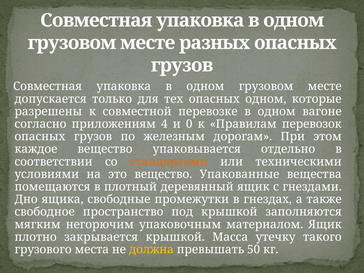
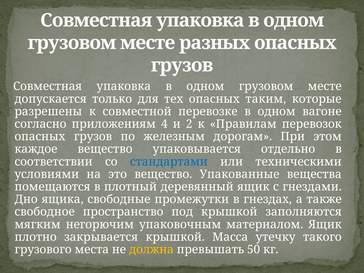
опасных одном: одном -> таким
0: 0 -> 2
стандартами colour: orange -> blue
